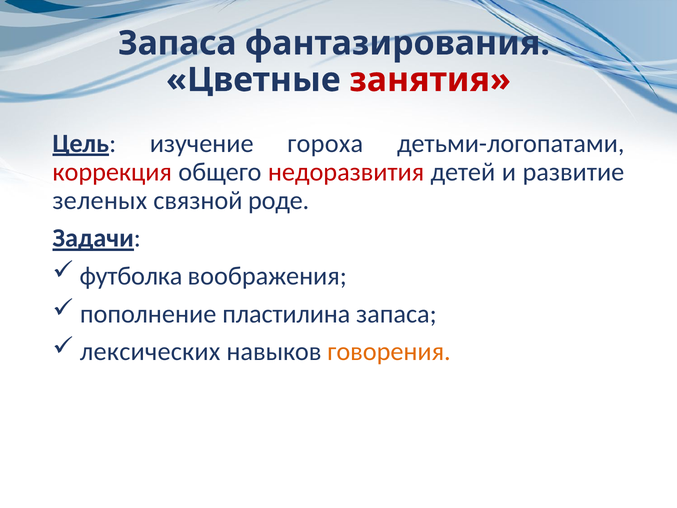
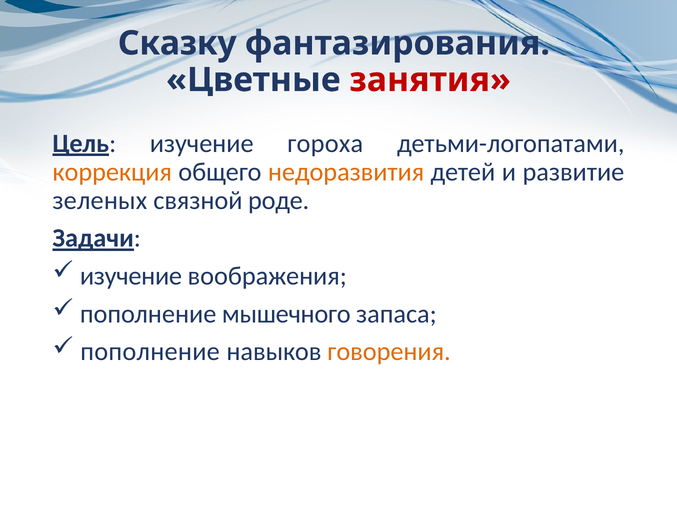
Запаса at (177, 43): Запаса -> Сказку
коррекция colour: red -> orange
недоразвития colour: red -> orange
футболка at (131, 276): футболка -> изучение
пластилина: пластилина -> мышечного
лексических at (150, 351): лексических -> пополнение
